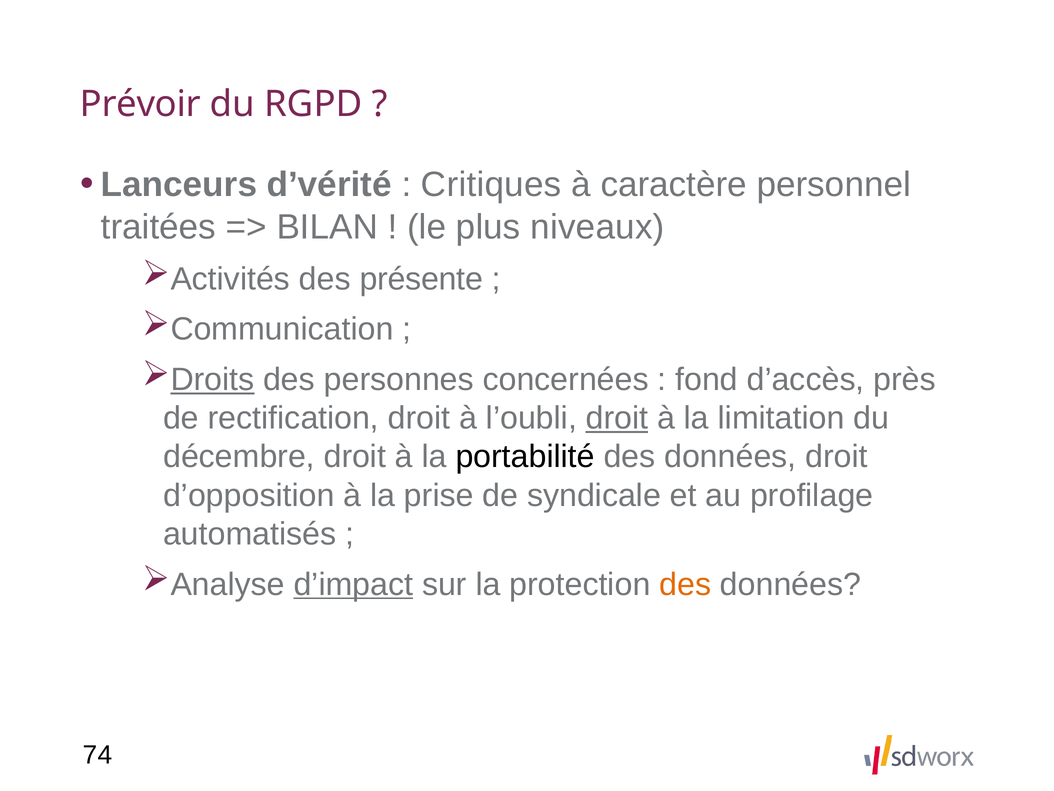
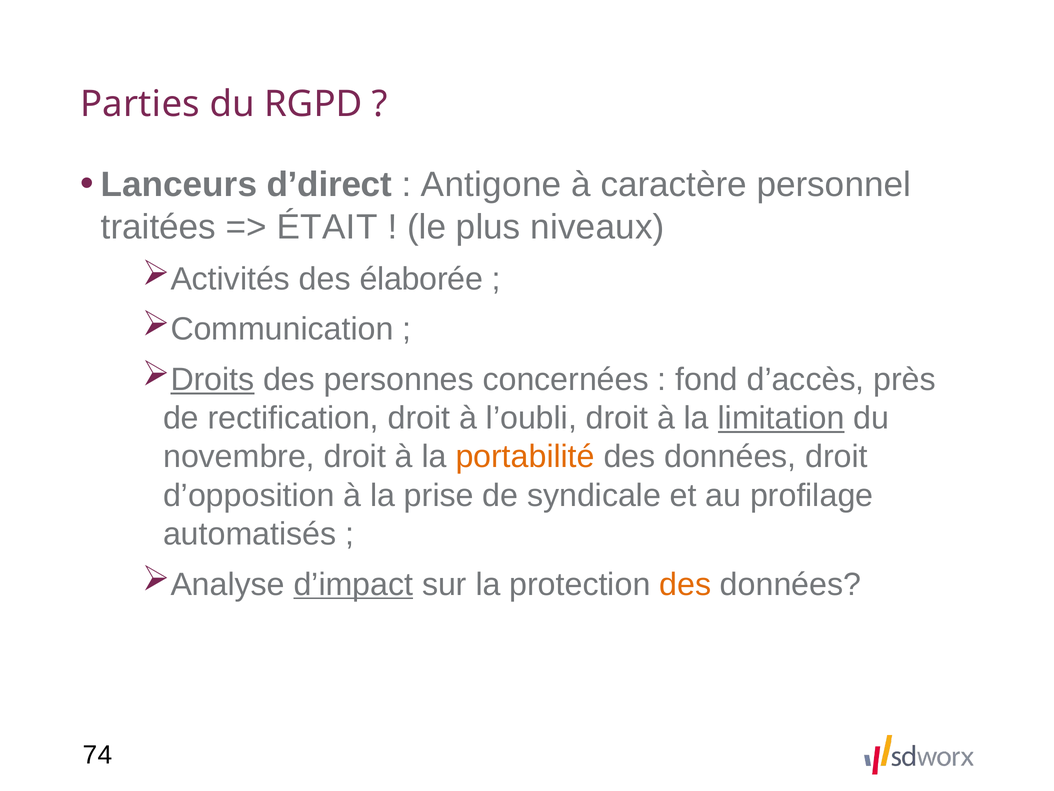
Prévoir: Prévoir -> Parties
d’vérité: d’vérité -> d’direct
Critiques: Critiques -> Antigone
BILAN: BILAN -> ÉTAIT
présente: présente -> élaborée
droit at (617, 418) underline: present -> none
limitation underline: none -> present
décembre: décembre -> novembre
portabilité colour: black -> orange
